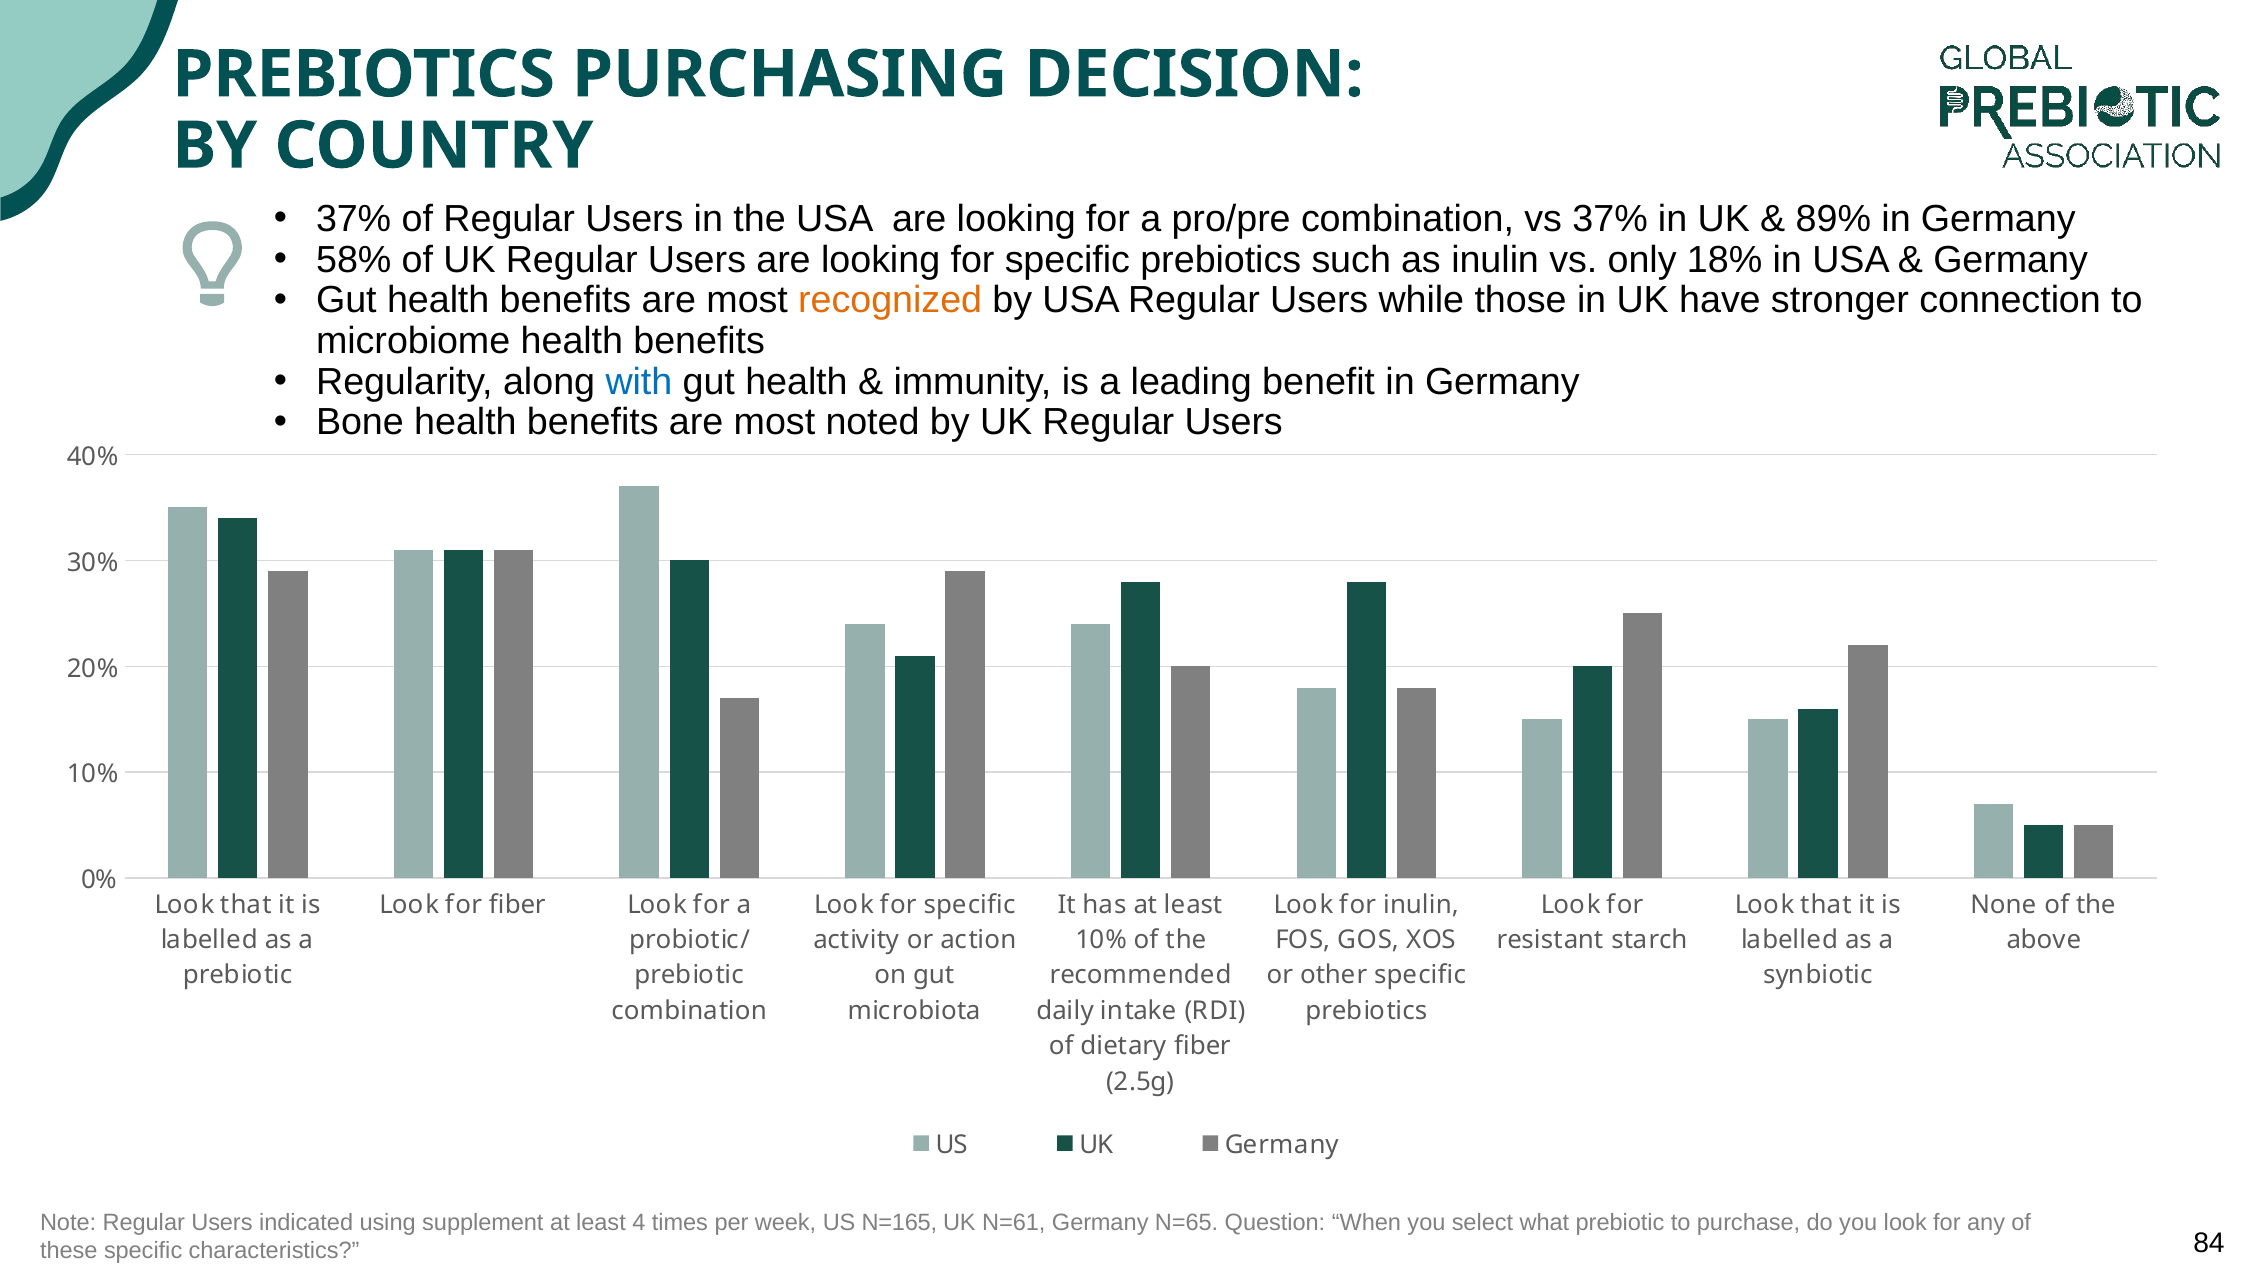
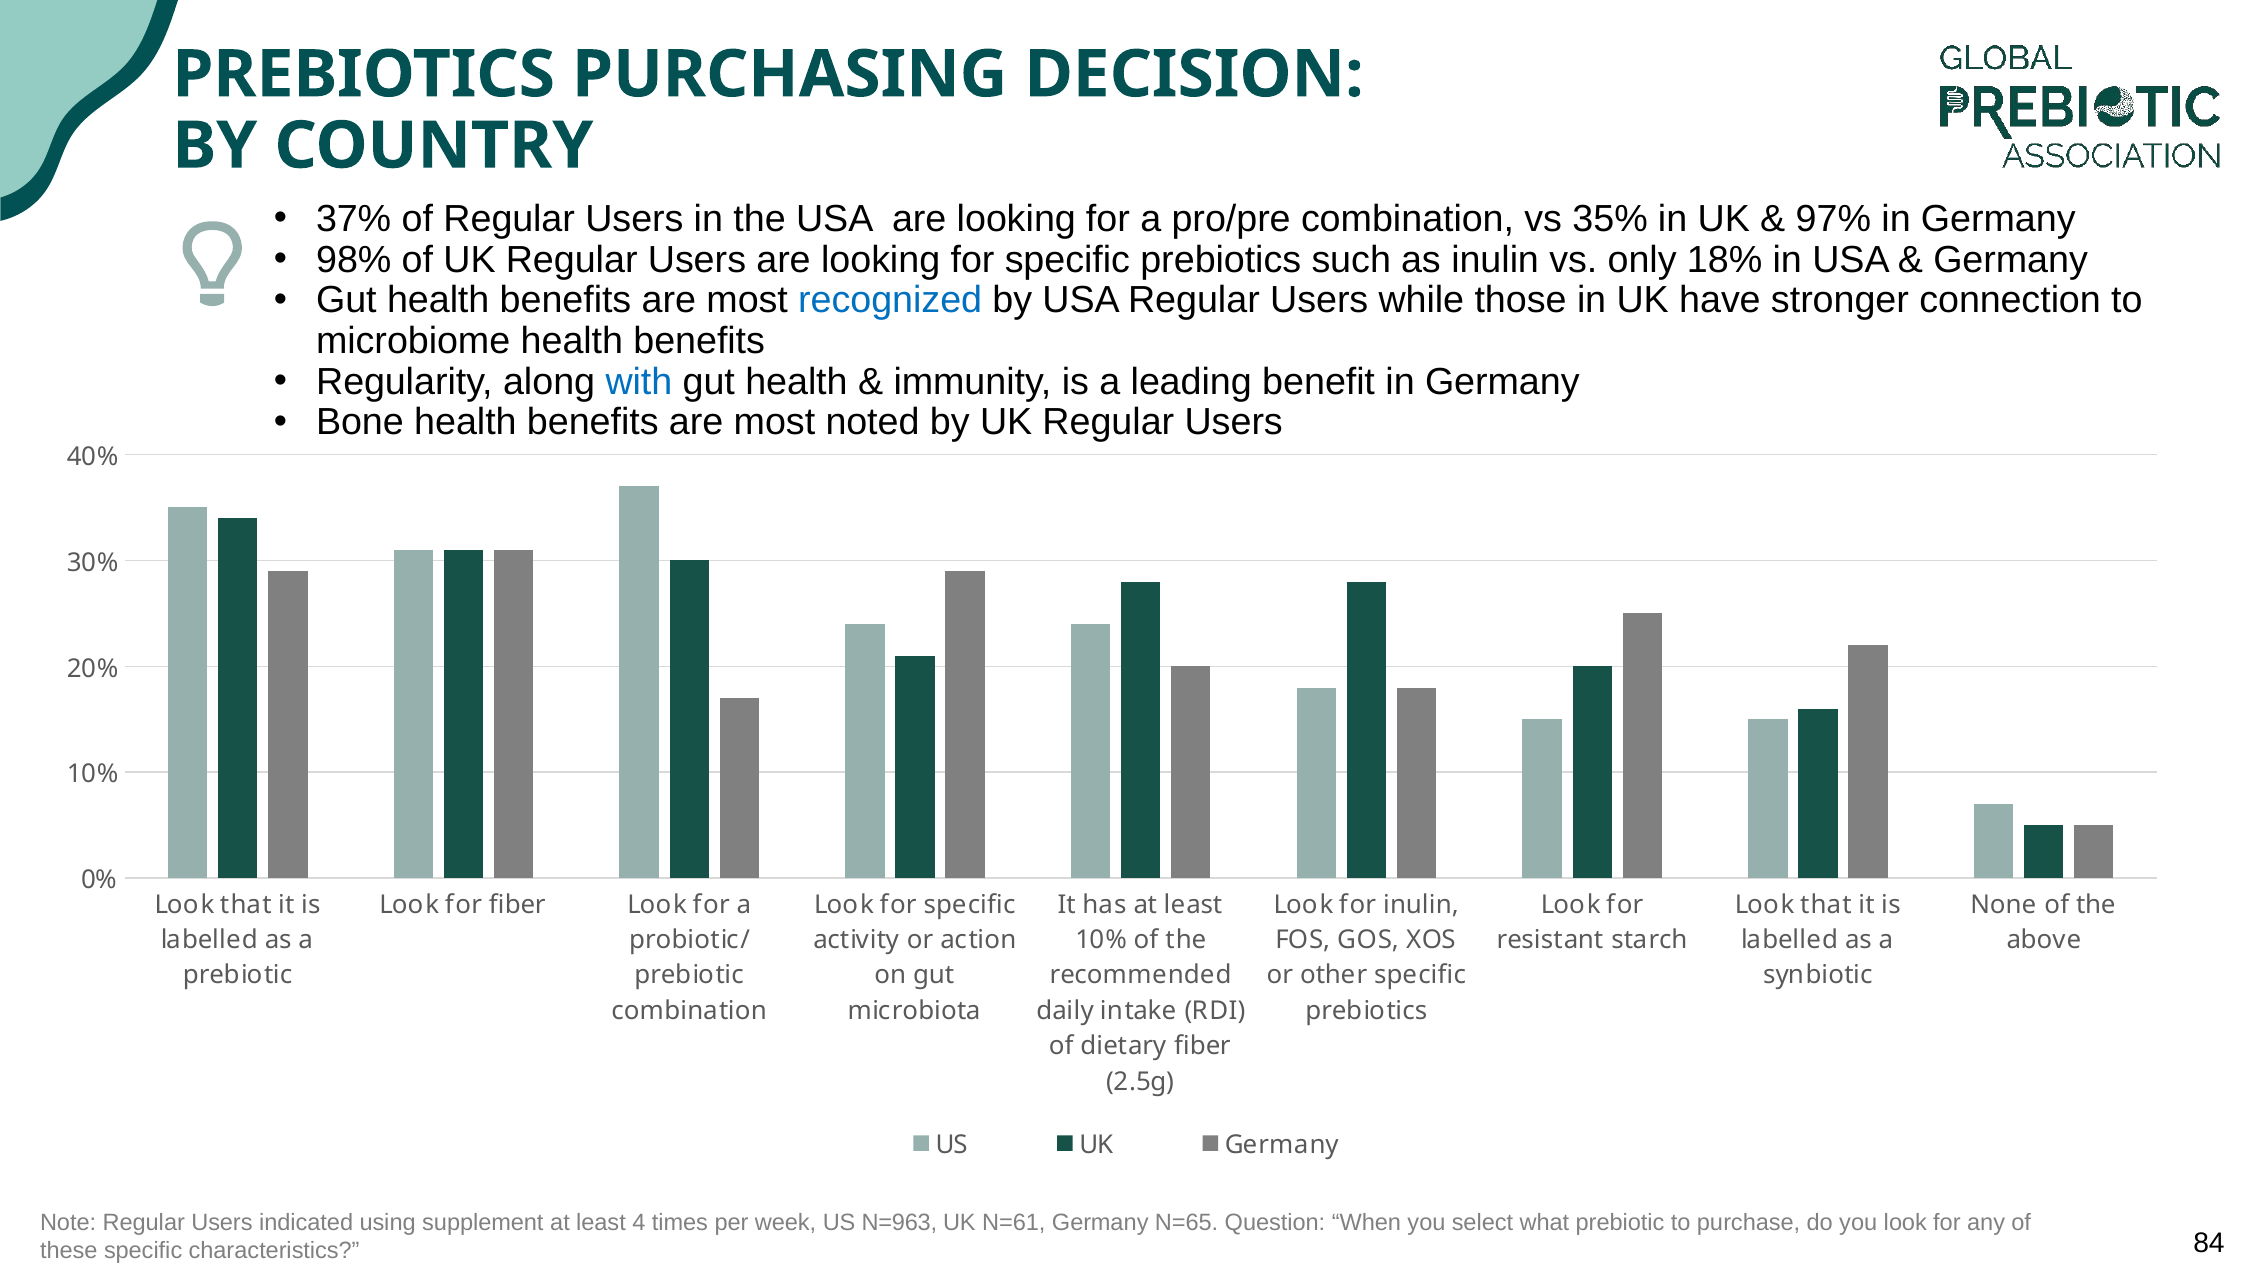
vs 37%: 37% -> 35%
89%: 89% -> 97%
58%: 58% -> 98%
recognized colour: orange -> blue
N=165: N=165 -> N=963
